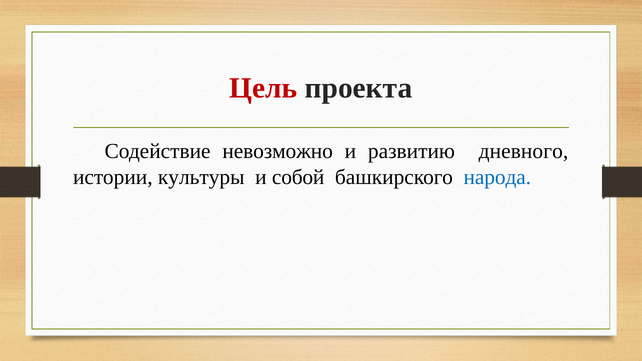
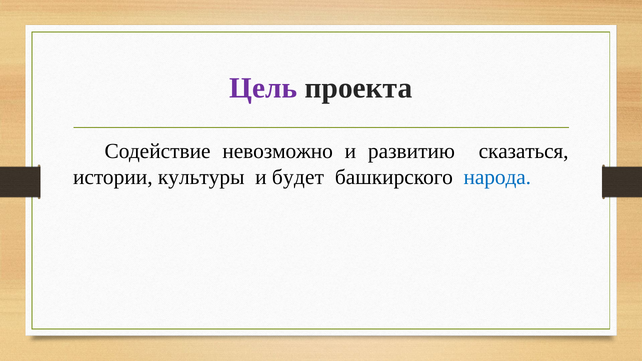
Цель colour: red -> purple
дневного: дневного -> сказаться
собой: собой -> будет
